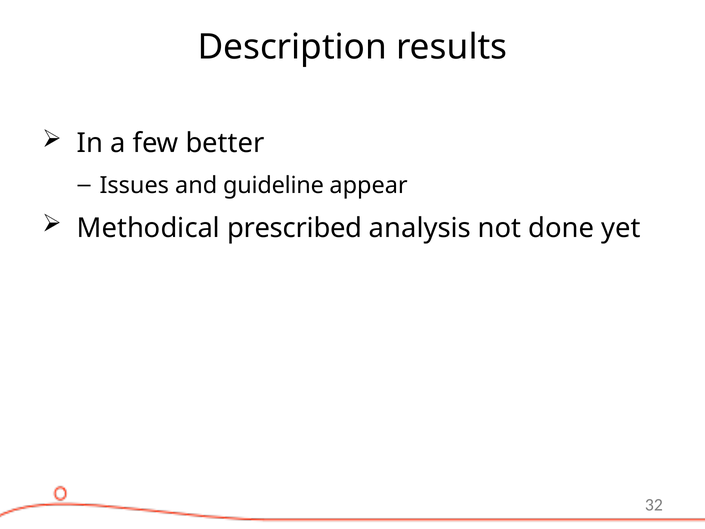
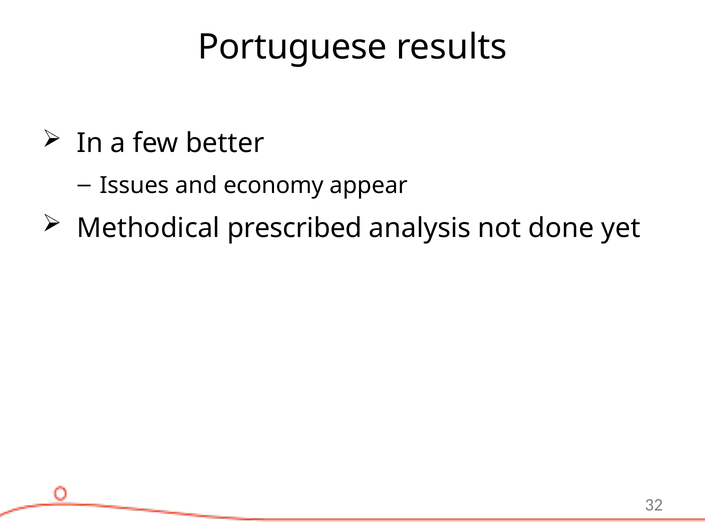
Description: Description -> Portuguese
guideline: guideline -> economy
